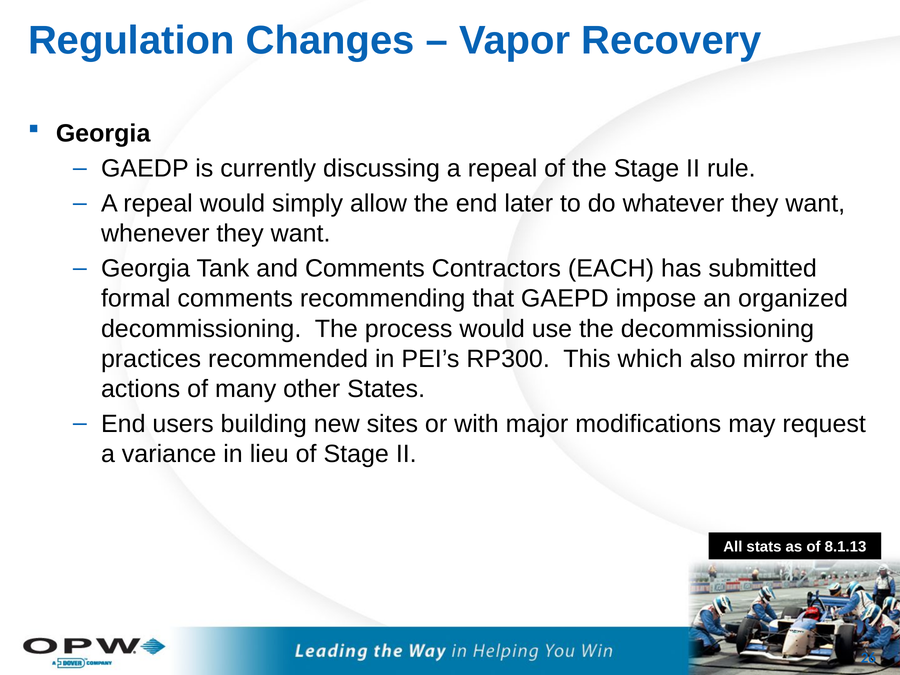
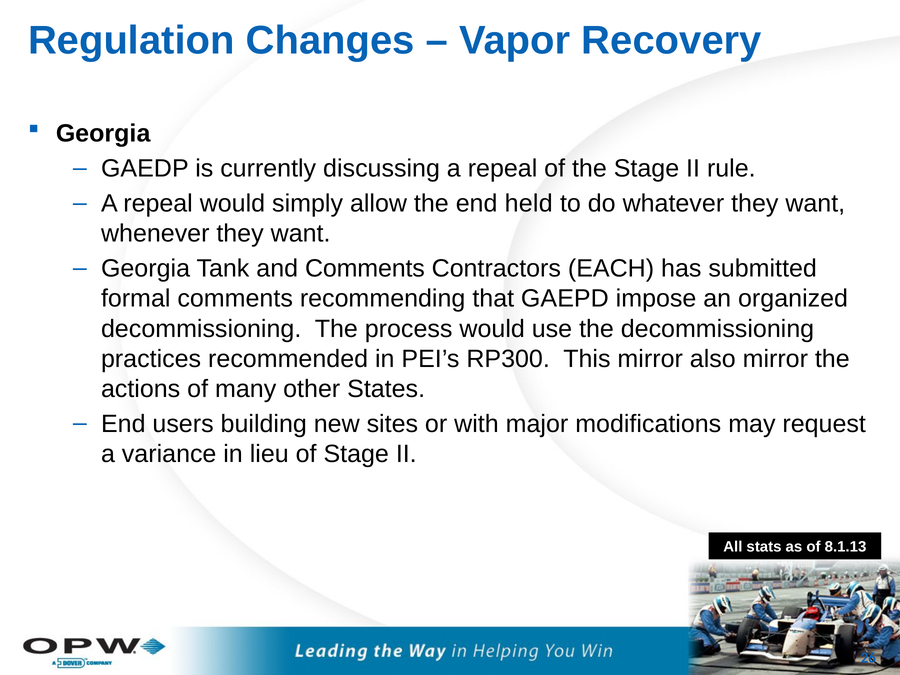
later: later -> held
This which: which -> mirror
